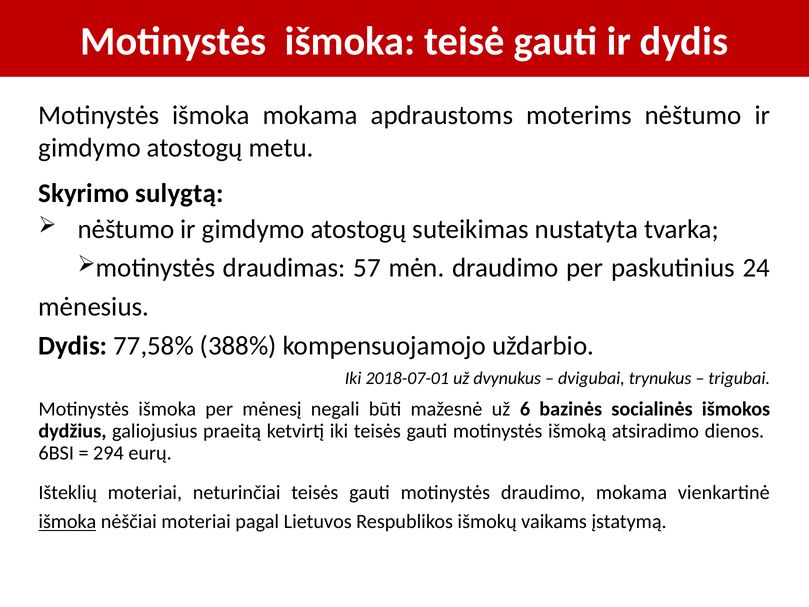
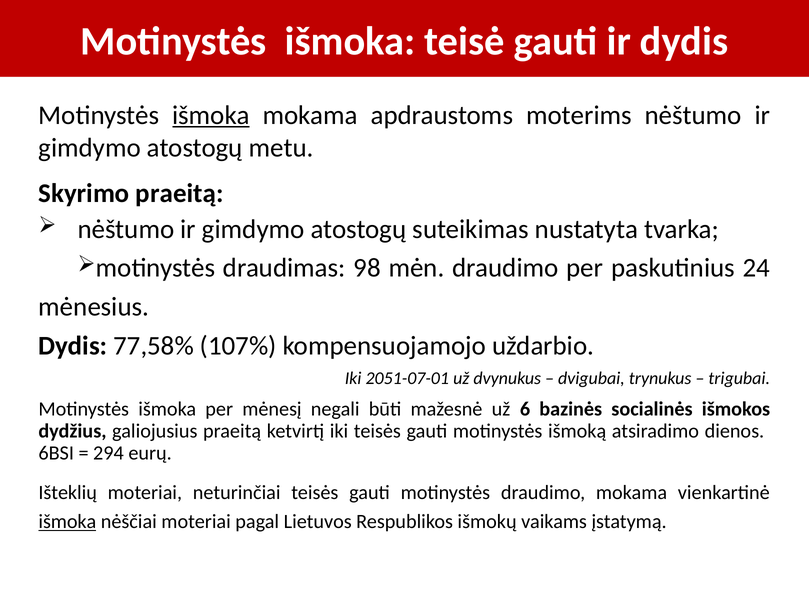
išmoka at (211, 115) underline: none -> present
Skyrimo sulygtą: sulygtą -> praeitą
57: 57 -> 98
388%: 388% -> 107%
2018-07-01: 2018-07-01 -> 2051-07-01
